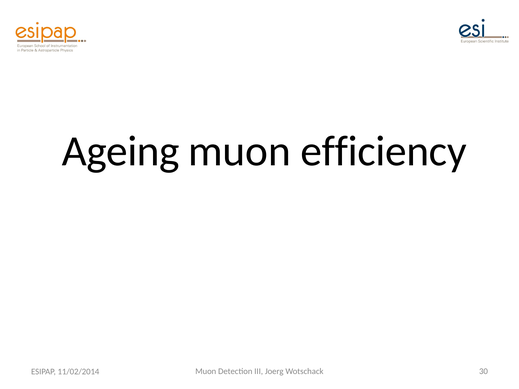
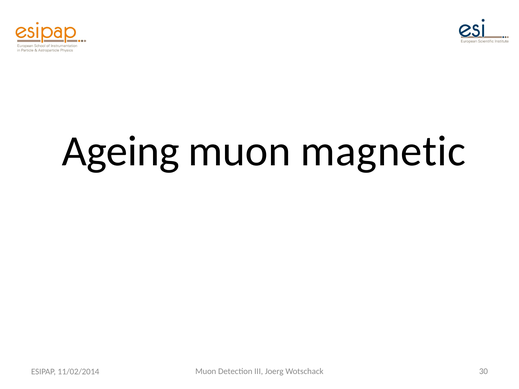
efficiency: efficiency -> magnetic
